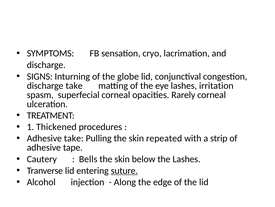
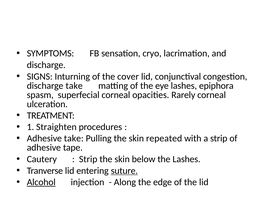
globe: globe -> cover
irritation: irritation -> epiphora
Thickened: Thickened -> Straighten
Bells at (88, 159): Bells -> Strip
Alcohol underline: none -> present
